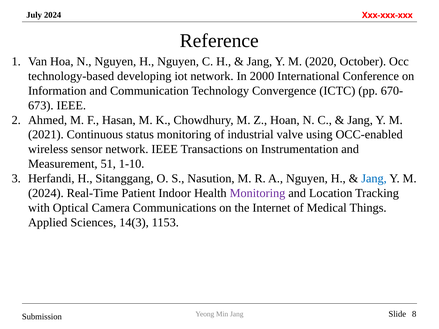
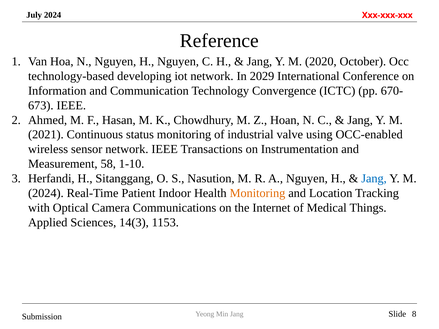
2000: 2000 -> 2029
51: 51 -> 58
Monitoring at (258, 193) colour: purple -> orange
